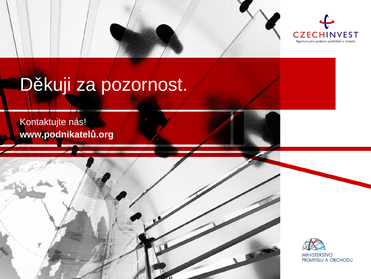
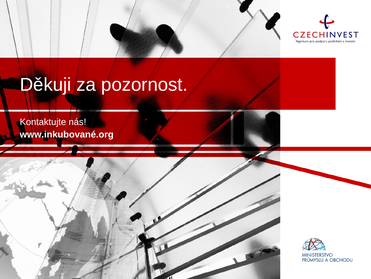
www.podnikatelů.org: www.podnikatelů.org -> www.inkubované.org
